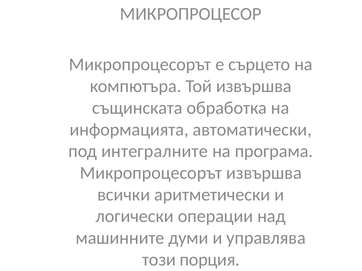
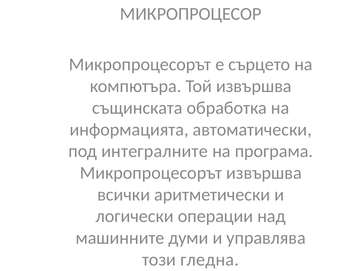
порция: порция -> гледна
